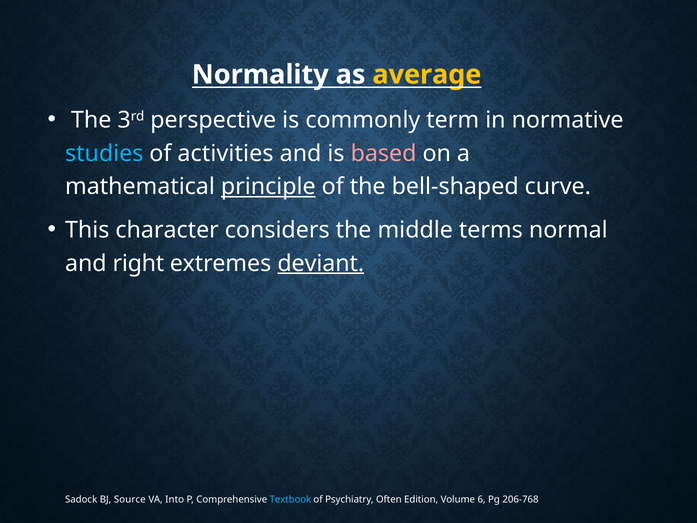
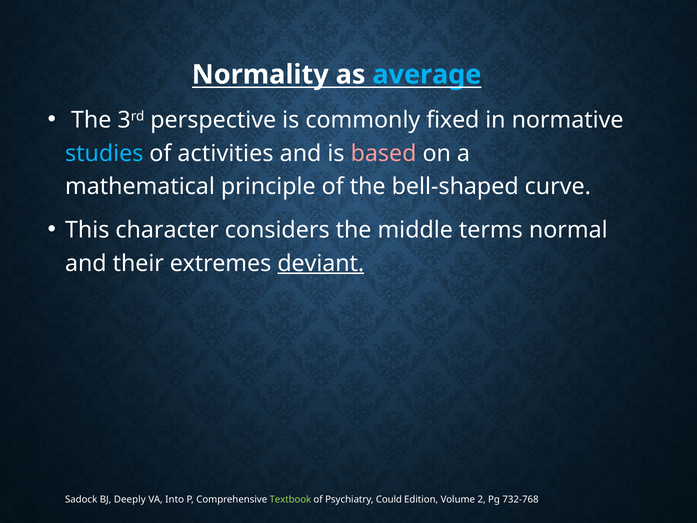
average colour: yellow -> light blue
term: term -> fixed
principle underline: present -> none
right: right -> their
Source: Source -> Deeply
Textbook colour: light blue -> light green
Often: Often -> Could
6: 6 -> 2
206-768: 206-768 -> 732-768
